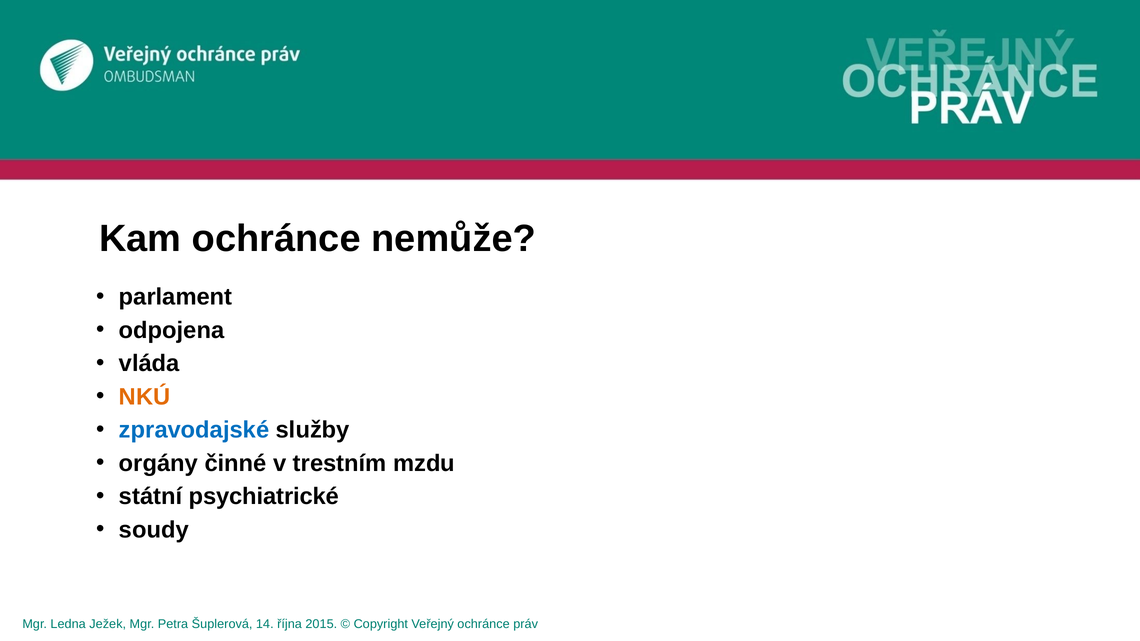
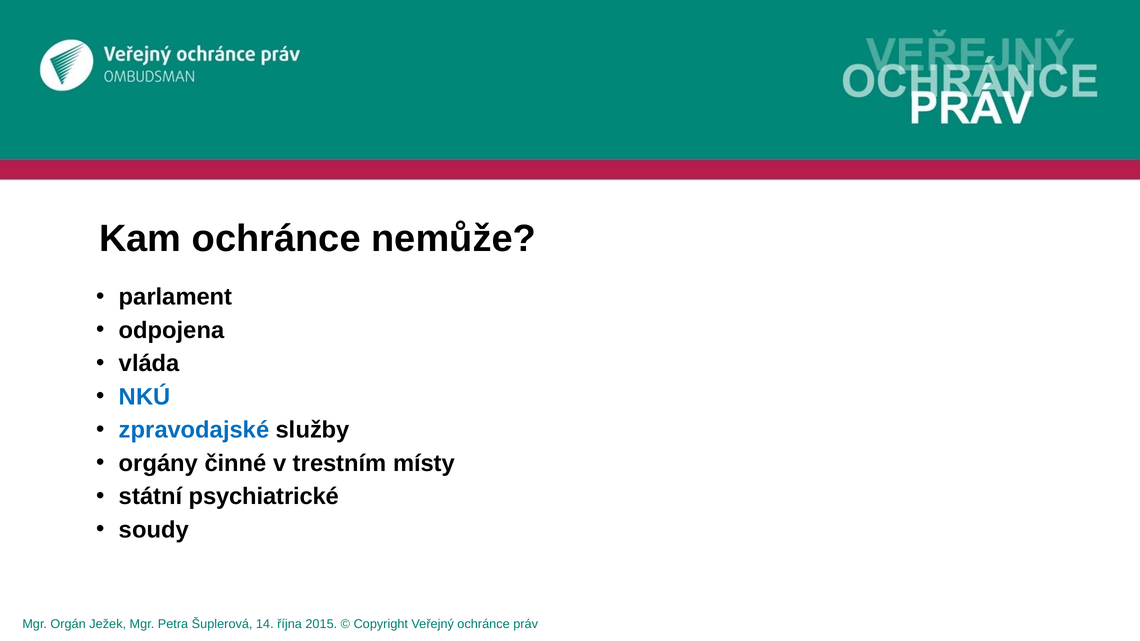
NKÚ colour: orange -> blue
mzdu: mzdu -> místy
Ledna: Ledna -> Orgán
